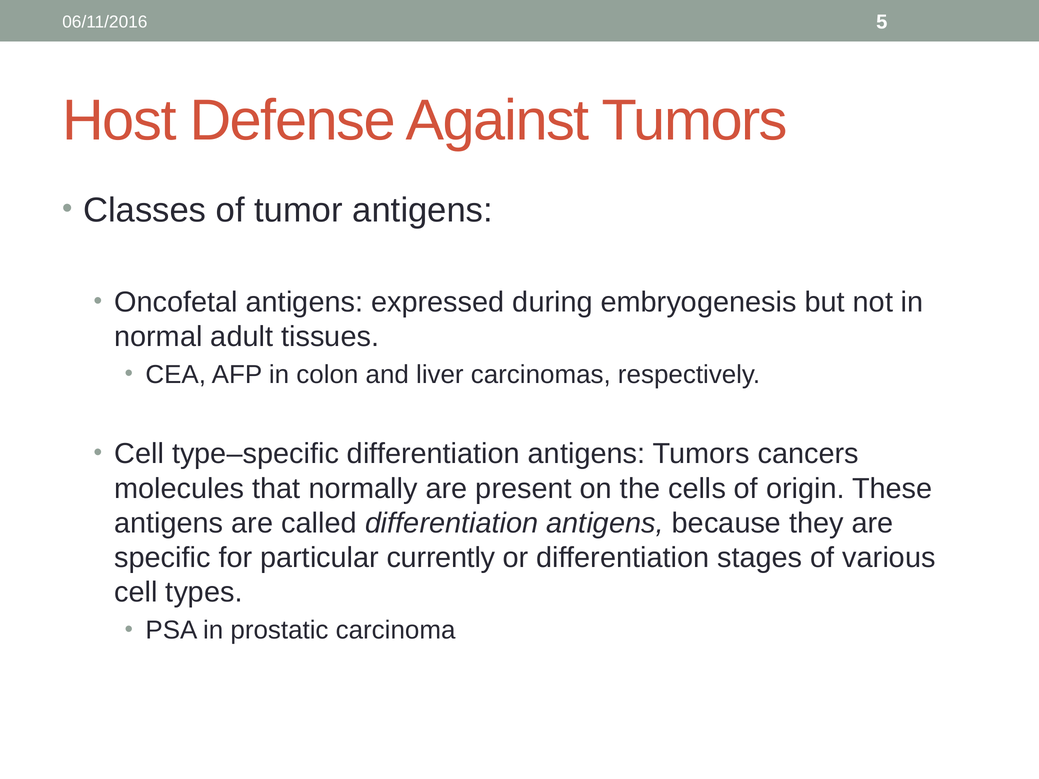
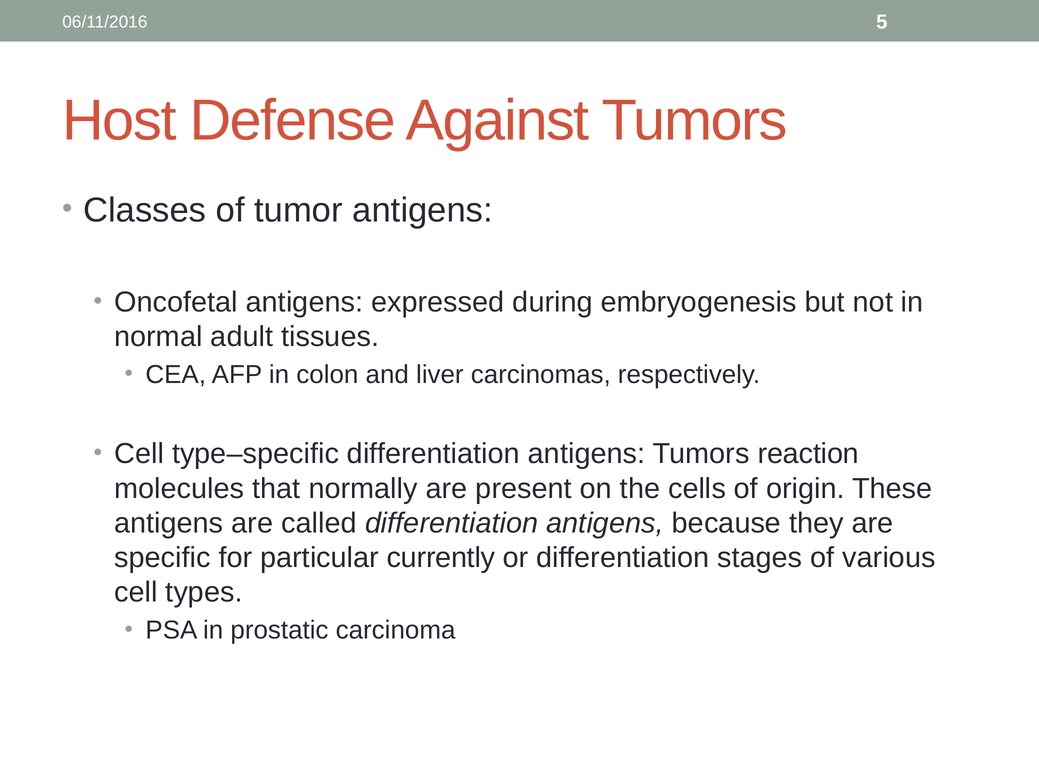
cancers: cancers -> reaction
